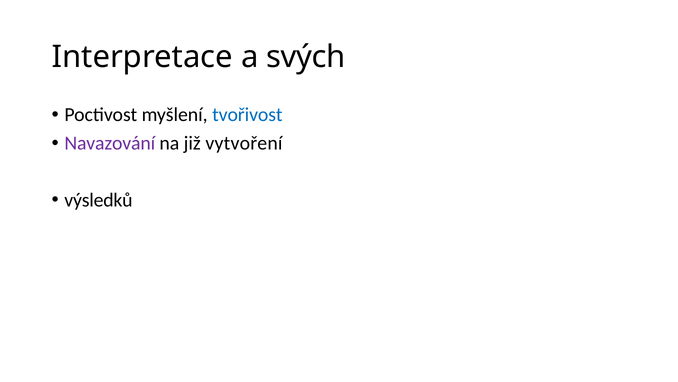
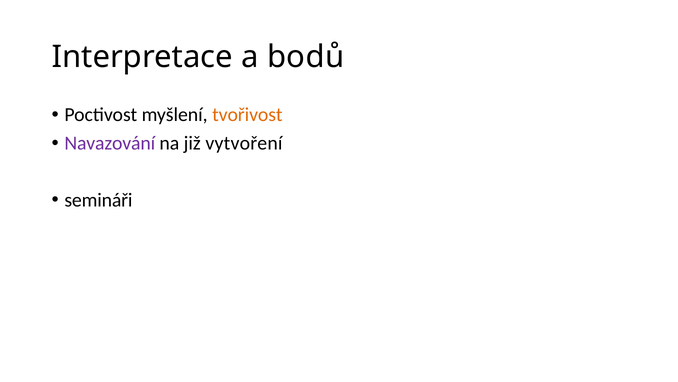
svých: svých -> bodů
tvořivost colour: blue -> orange
výsledků: výsledků -> semináři
